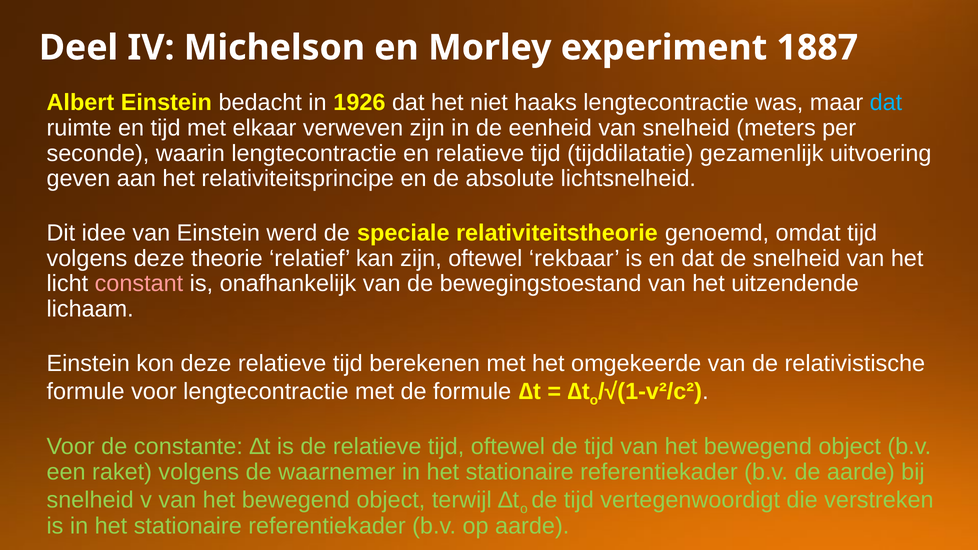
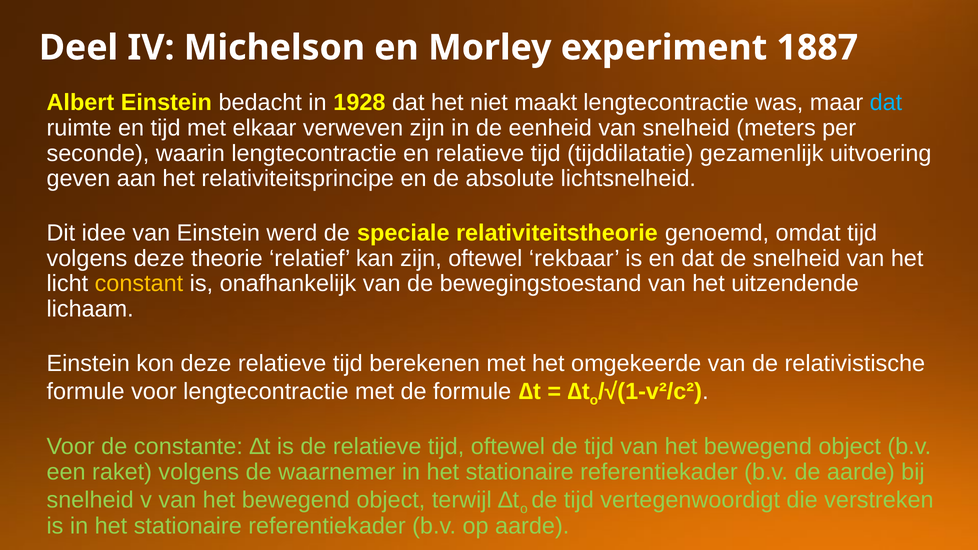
1926: 1926 -> 1928
haaks: haaks -> maakt
constant colour: pink -> yellow
